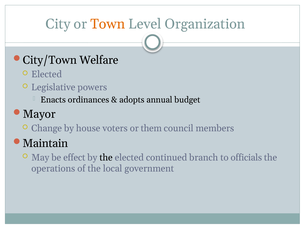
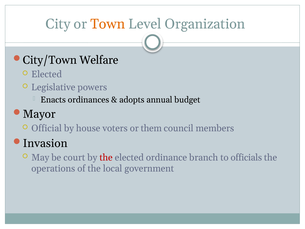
Change: Change -> Official
Maintain: Maintain -> Invasion
effect: effect -> court
the at (106, 157) colour: black -> red
continued: continued -> ordinance
